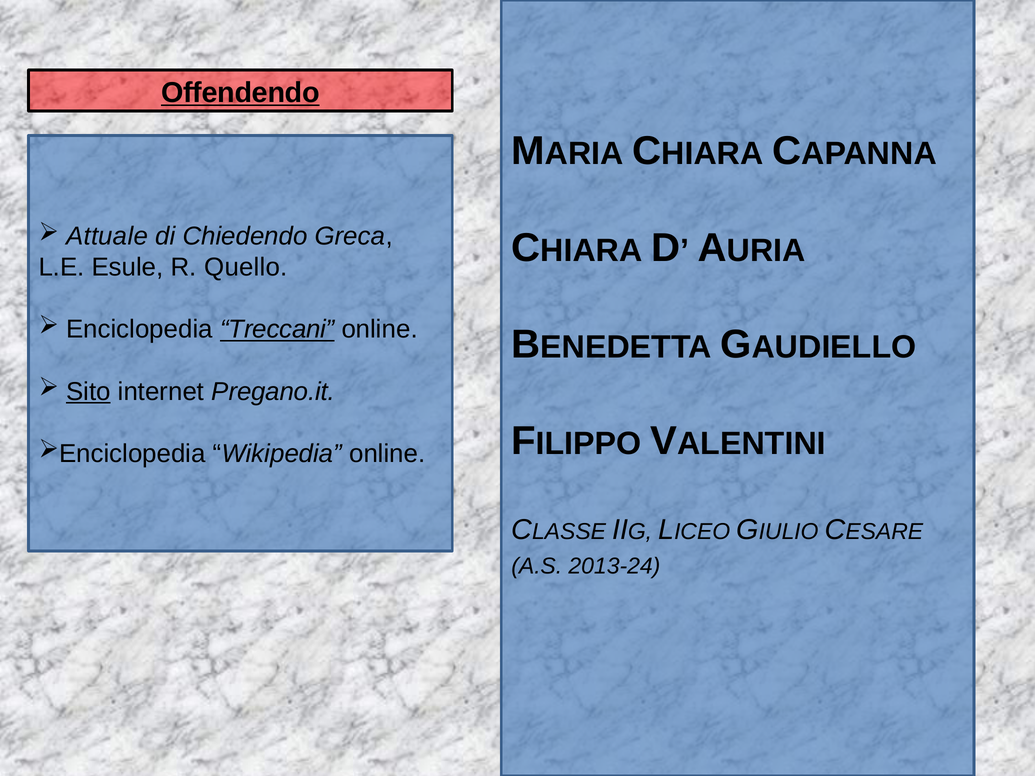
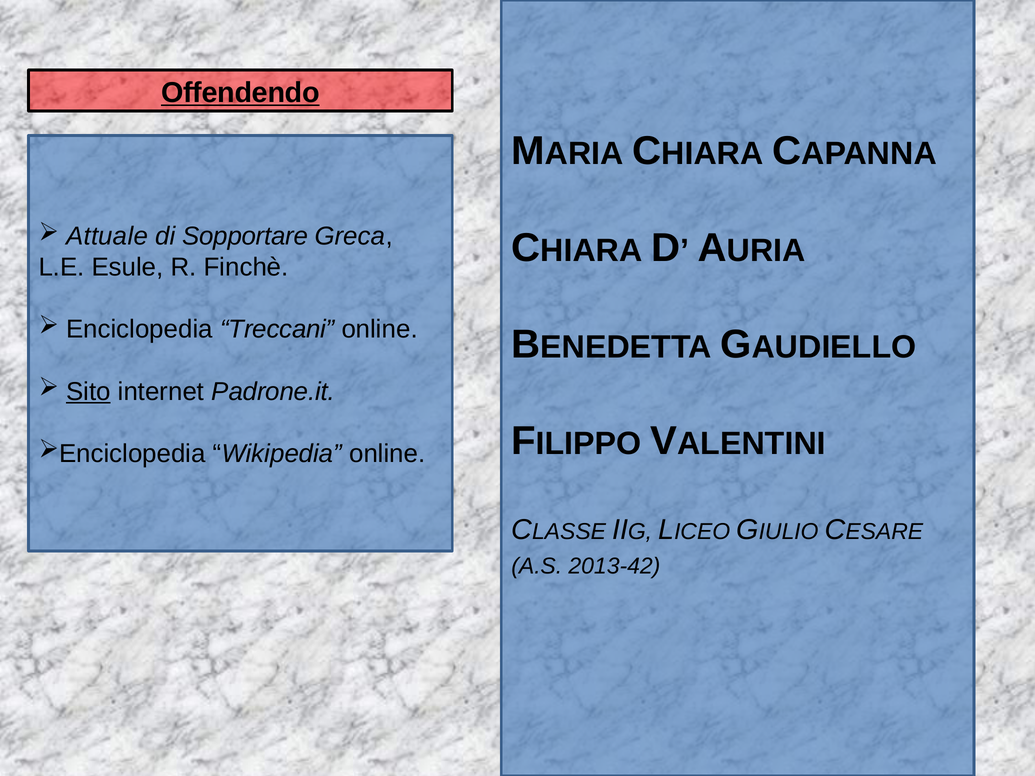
Chiedendo: Chiedendo -> Sopportare
Quello: Quello -> Finchè
Treccani underline: present -> none
Pregano.it: Pregano.it -> Padrone.it
2013-24: 2013-24 -> 2013-42
